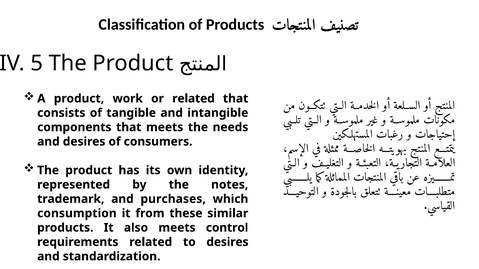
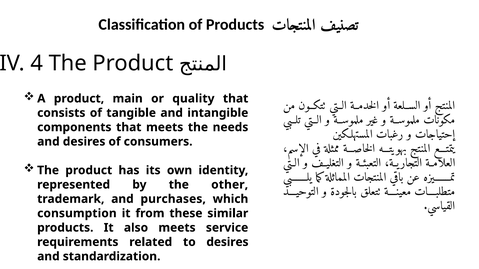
5: 5 -> 4
work: work -> main
or related: related -> quality
notes: notes -> other
control: control -> service
